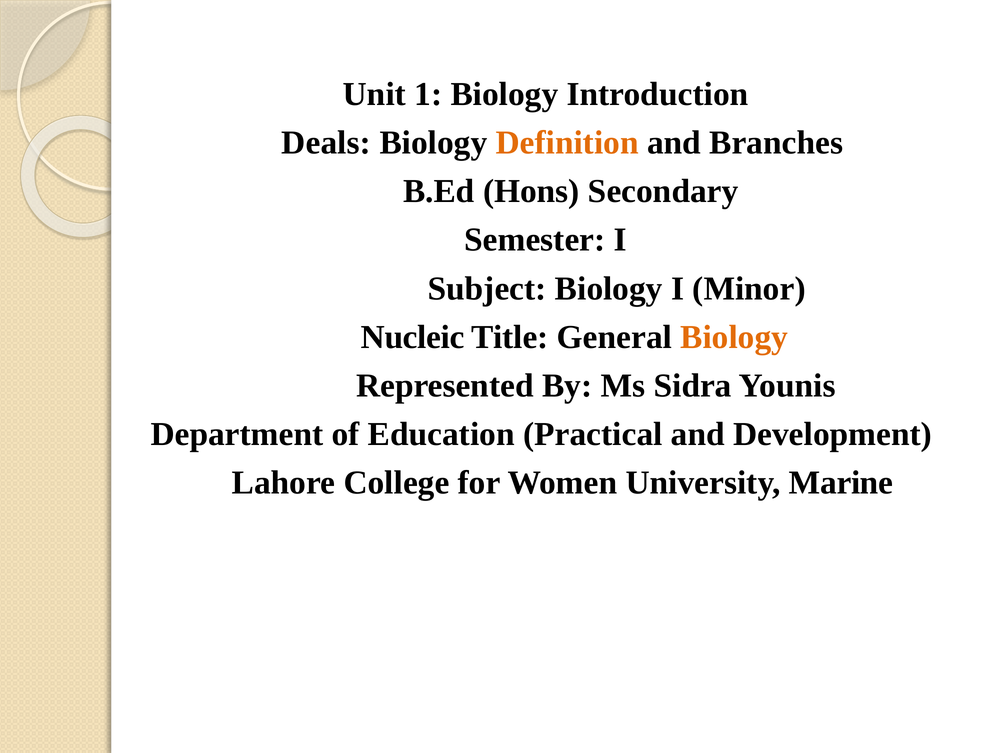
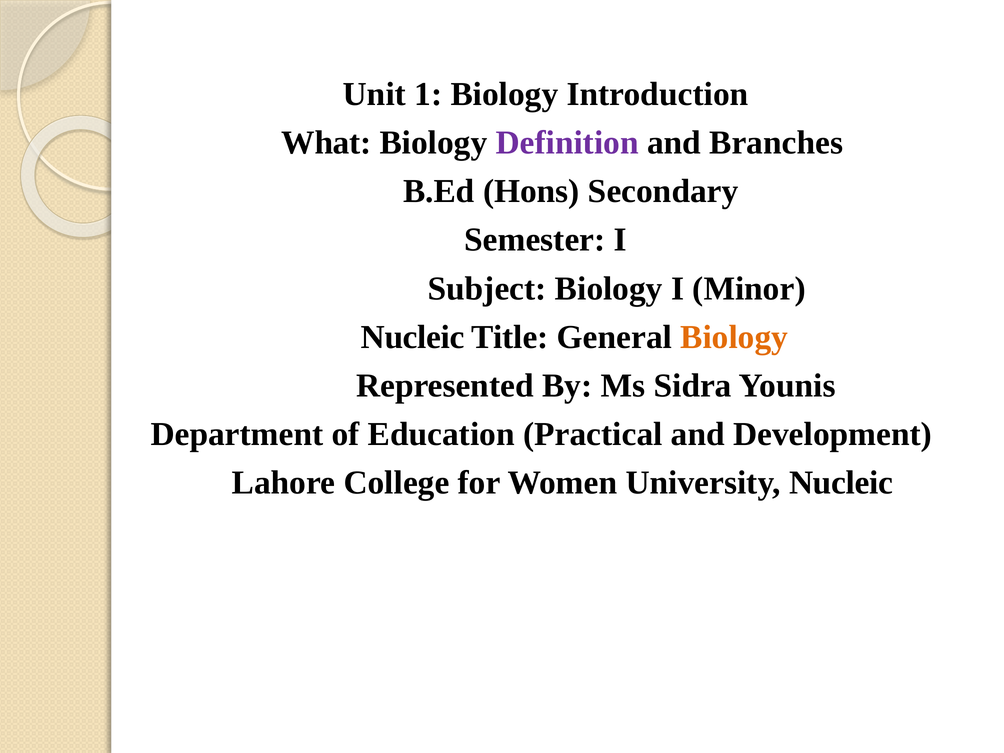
Deals: Deals -> What
Definition colour: orange -> purple
University Marine: Marine -> Nucleic
